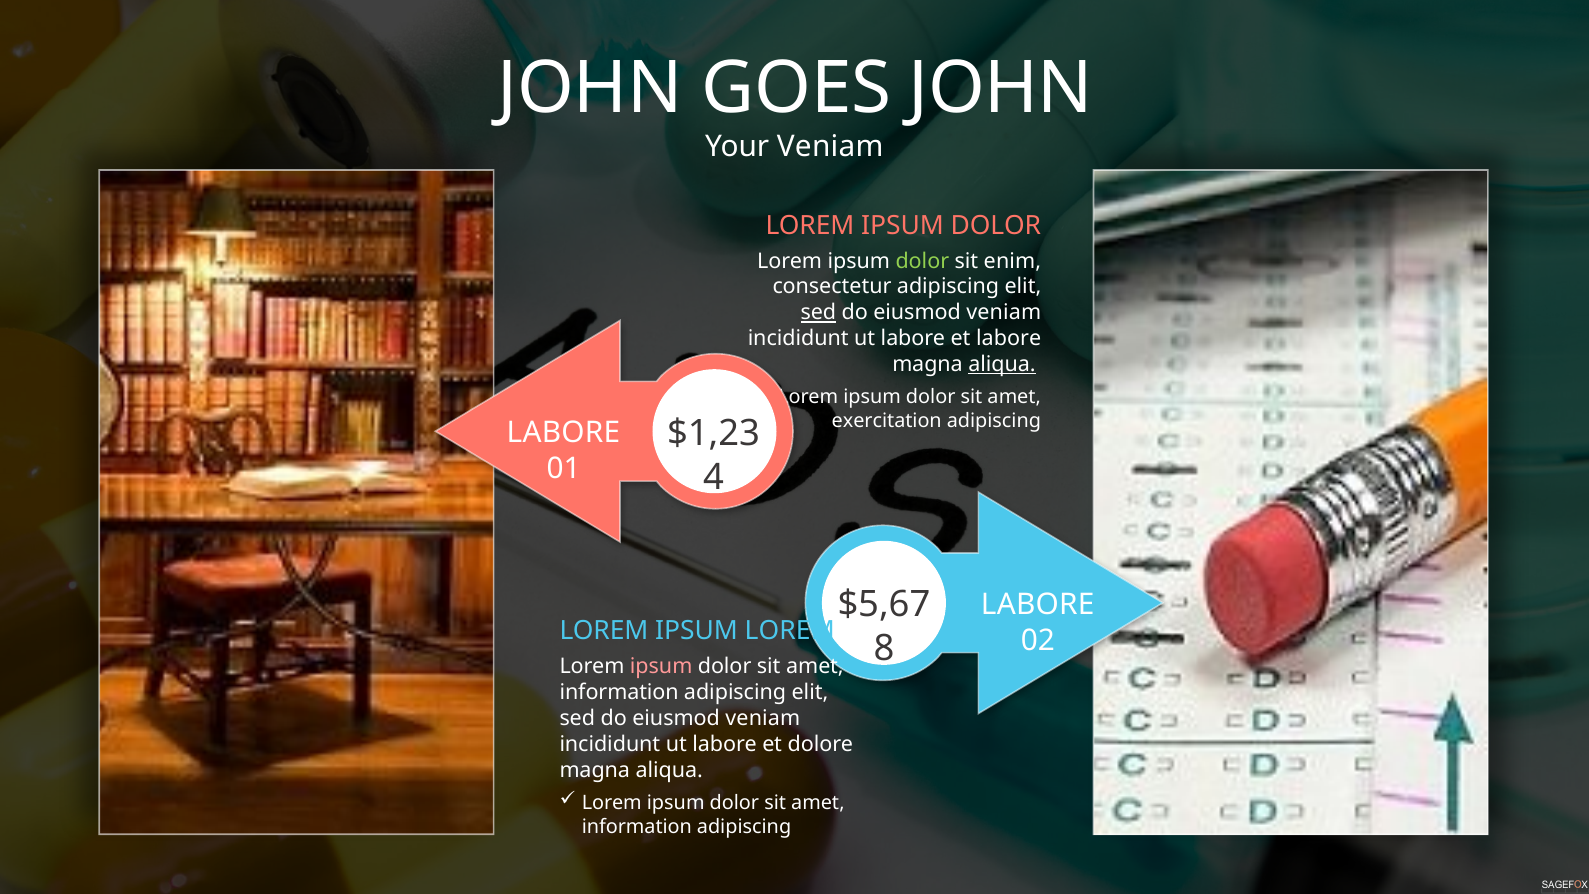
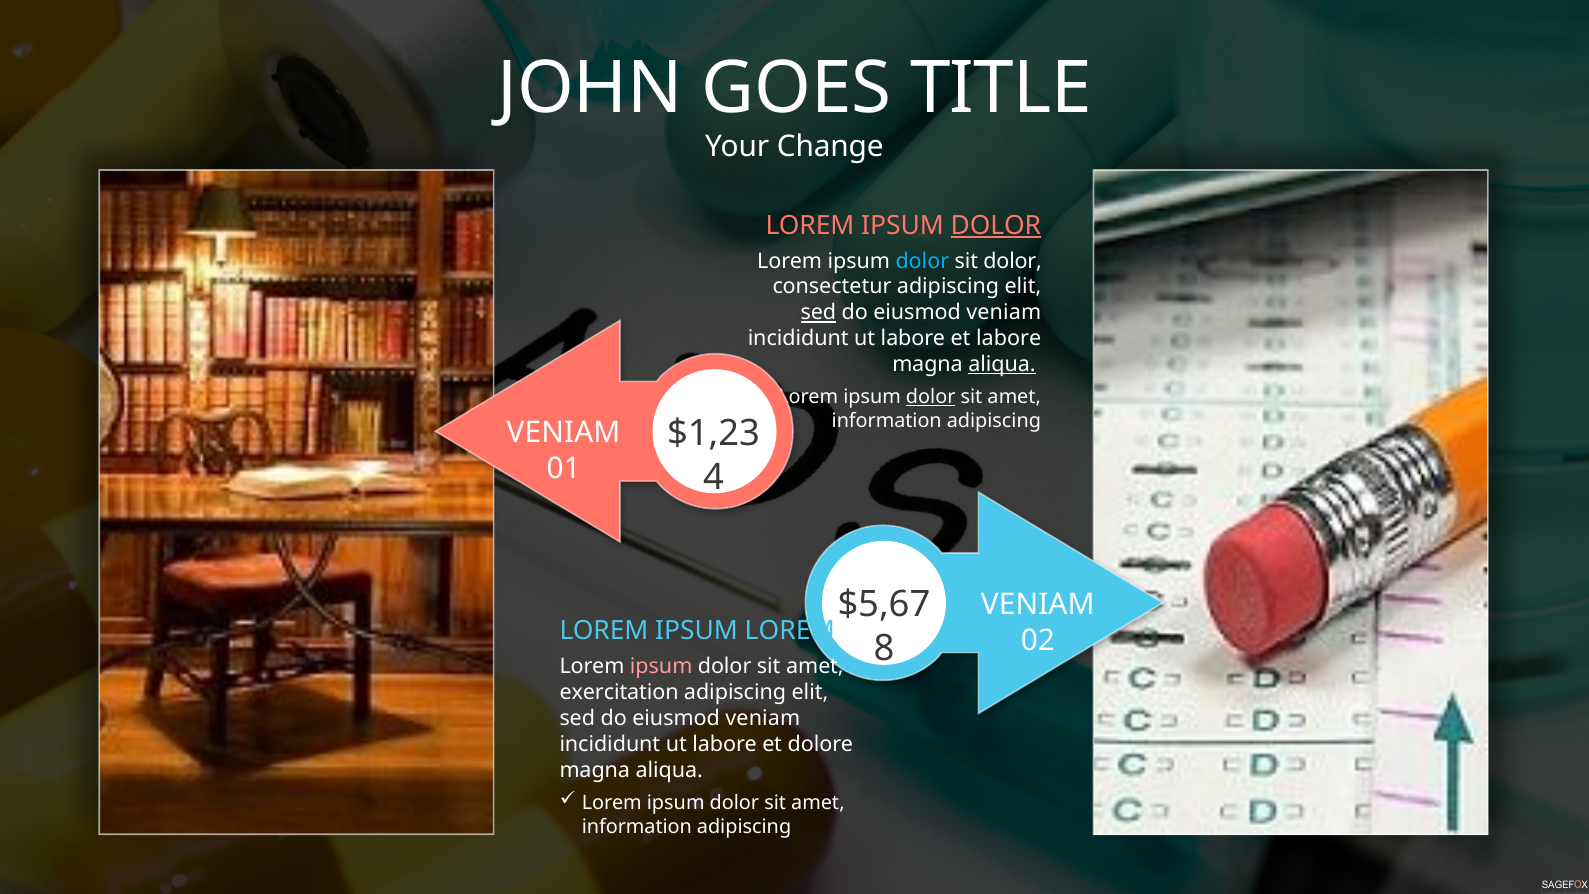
GOES JOHN: JOHN -> TITLE
Your Veniam: Veniam -> Change
DOLOR at (996, 225) underline: none -> present
dolor at (922, 261) colour: light green -> light blue
sit enim: enim -> dolor
dolor at (931, 397) underline: none -> present
exercitation at (887, 421): exercitation -> information
LABORE at (563, 433): LABORE -> VENIAM
LABORE at (1038, 604): LABORE -> VENIAM
information at (619, 692): information -> exercitation
